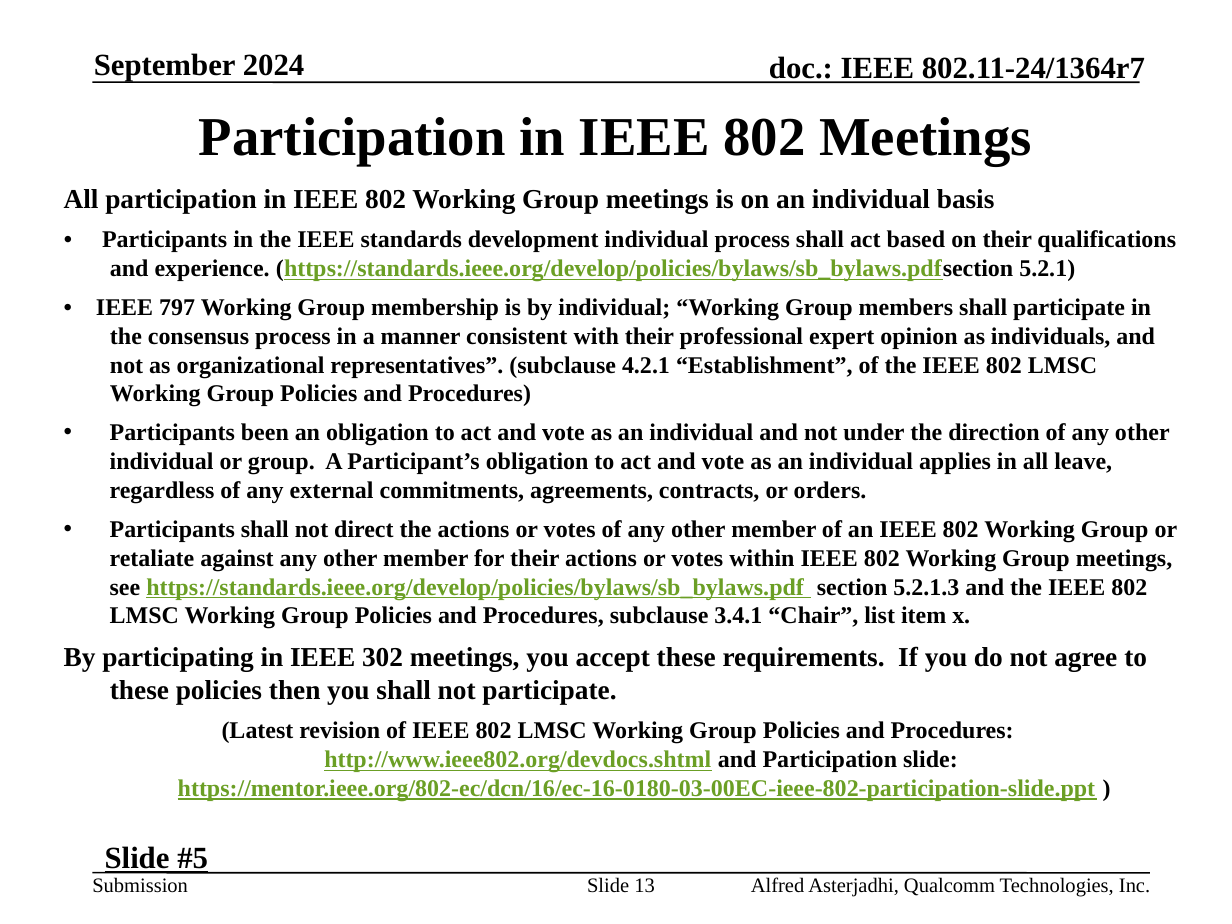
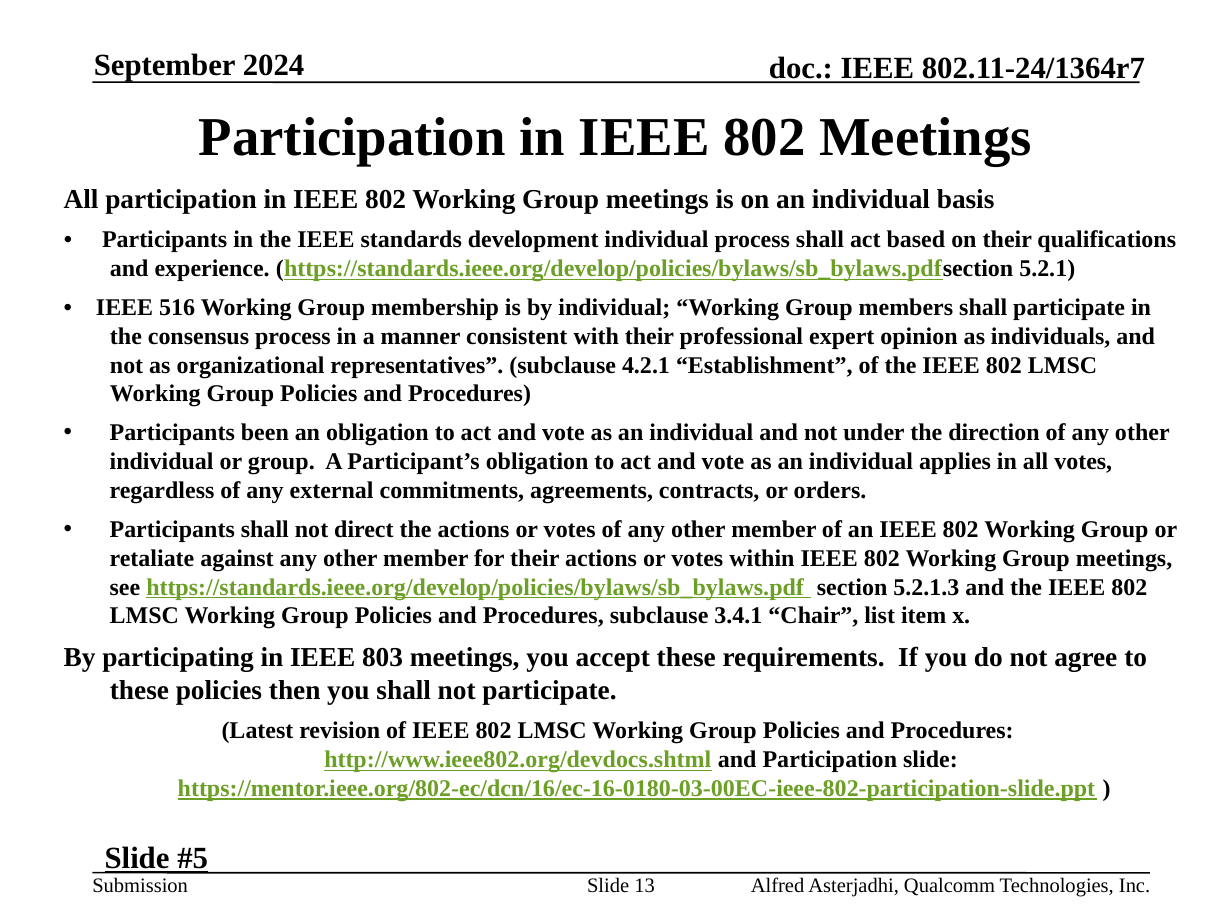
797: 797 -> 516
all leave: leave -> votes
302: 302 -> 803
